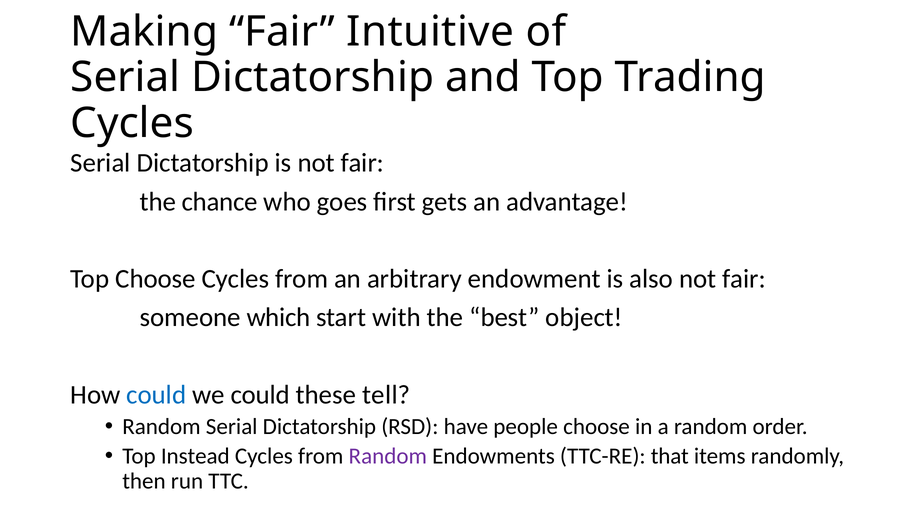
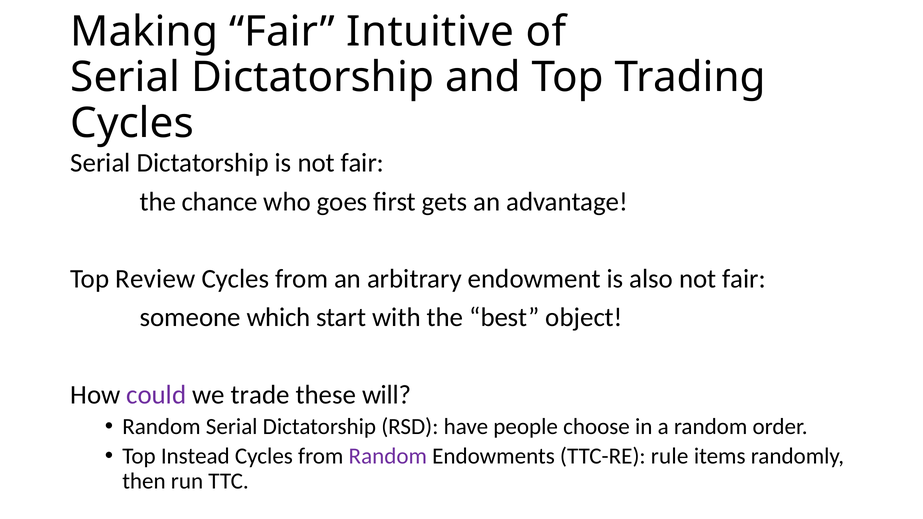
Top Choose: Choose -> Review
could at (156, 395) colour: blue -> purple
we could: could -> trade
tell: tell -> will
that: that -> rule
